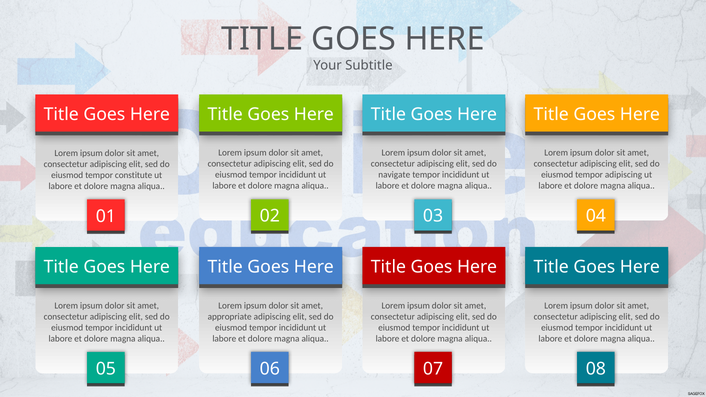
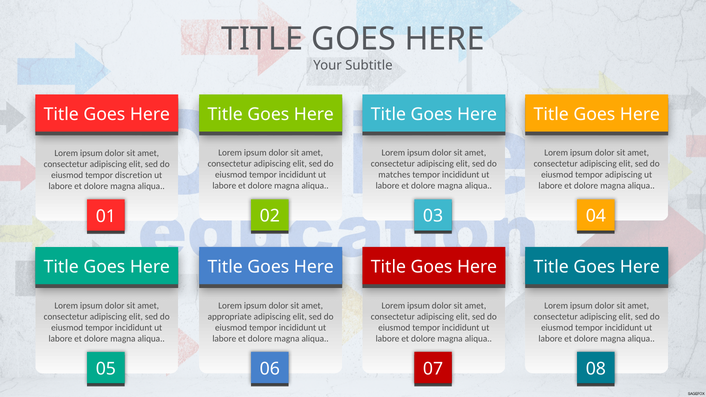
navigate: navigate -> matches
constitute: constitute -> discretion
